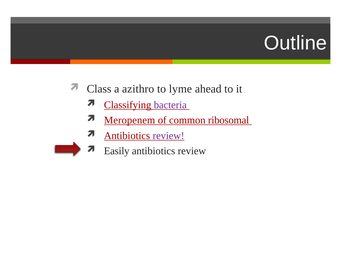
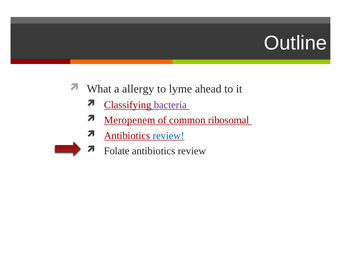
Class: Class -> What
azithro: azithro -> allergy
review at (169, 135) colour: purple -> blue
Easily: Easily -> Folate
